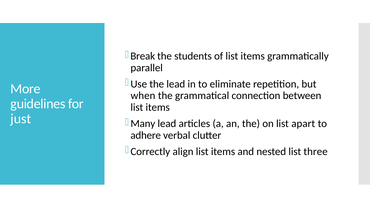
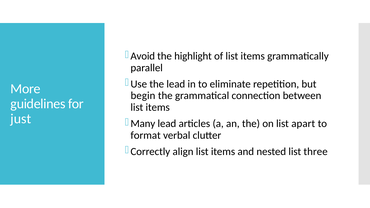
Break: Break -> Avoid
students: students -> highlight
when: when -> begin
adhere: adhere -> format
